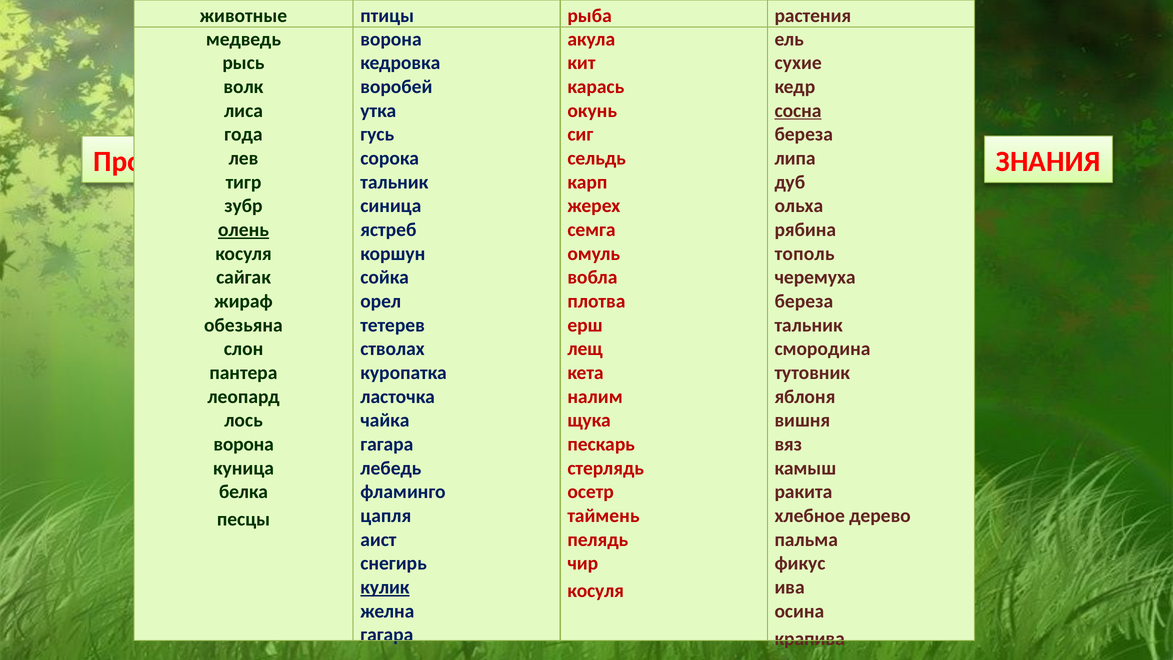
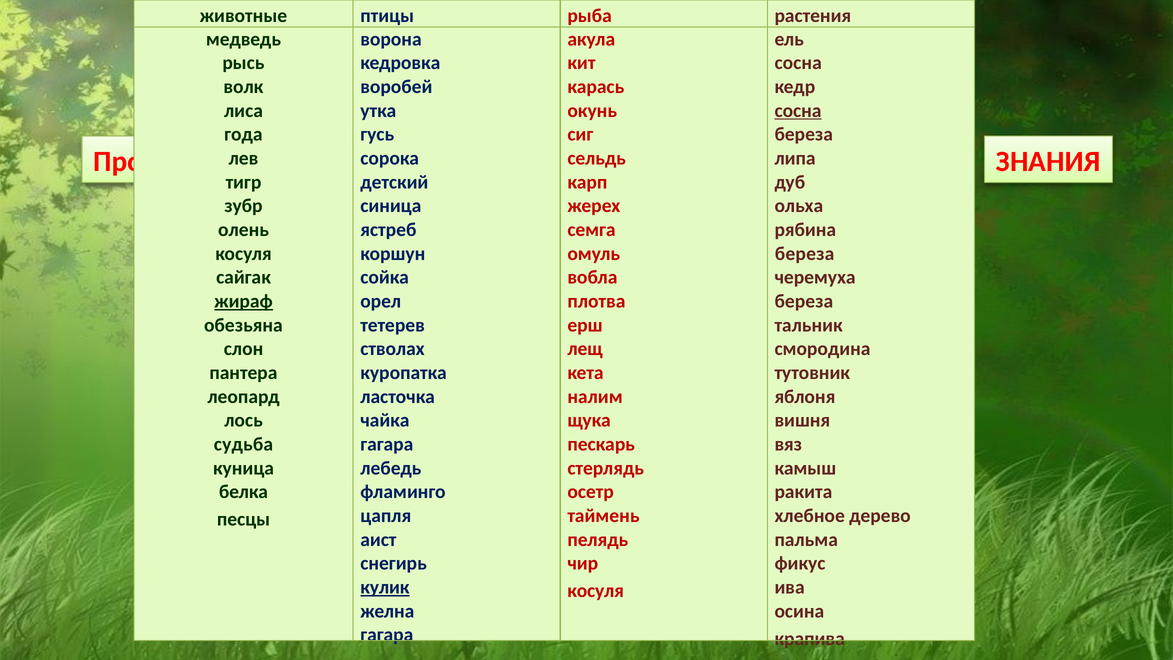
сухие at (798, 63): сухие -> сосна
тальник at (394, 182): тальник -> детский
олень underline: present -> none
тополь at (805, 254): тополь -> береза
жираф underline: none -> present
ворона at (244, 444): ворона -> судьба
